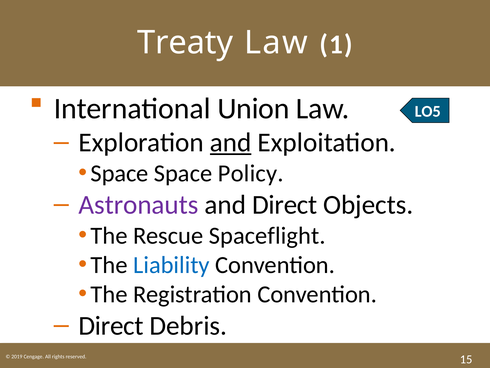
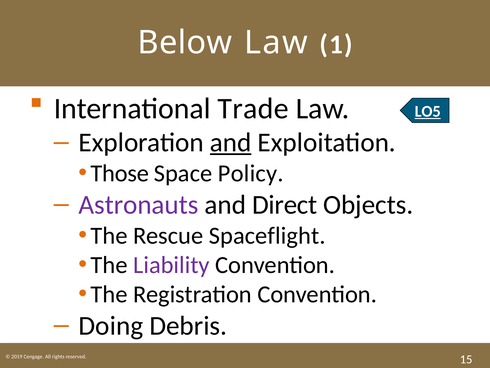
Treaty: Treaty -> Below
Union: Union -> Trade
LO5 underline: none -> present
Space at (120, 173): Space -> Those
Liability colour: blue -> purple
Direct at (111, 325): Direct -> Doing
